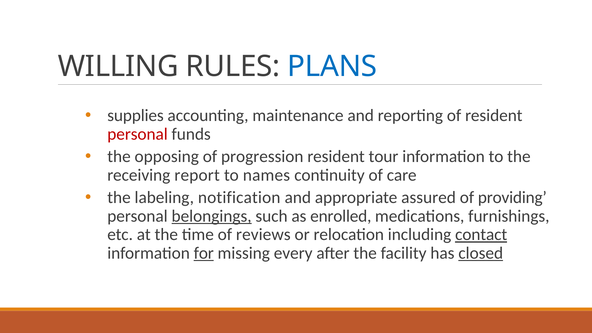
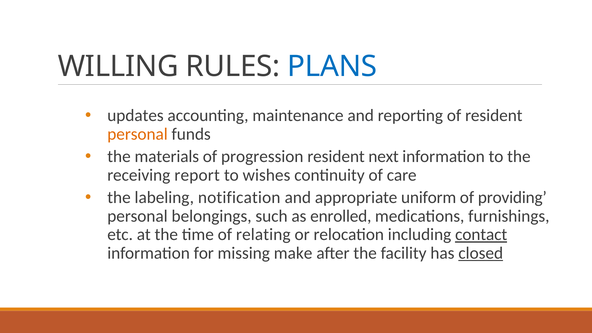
supplies: supplies -> updates
personal at (138, 134) colour: red -> orange
opposing: opposing -> materials
tour: tour -> next
names: names -> wishes
assured: assured -> uniform
belongings underline: present -> none
reviews: reviews -> relating
for underline: present -> none
every: every -> make
